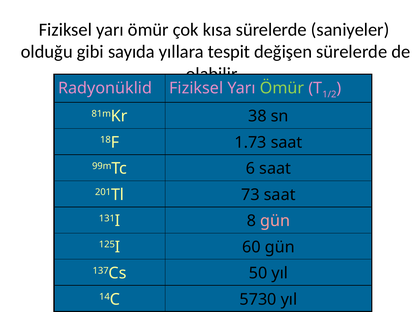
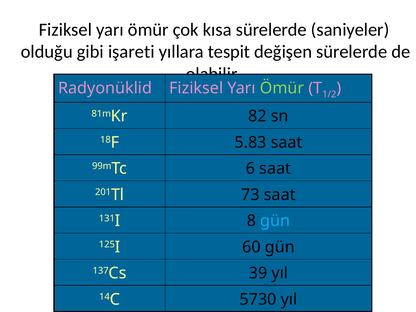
sayıda: sayıda -> işareti
38: 38 -> 82
1.73: 1.73 -> 5.83
gün at (275, 221) colour: pink -> light blue
50: 50 -> 39
